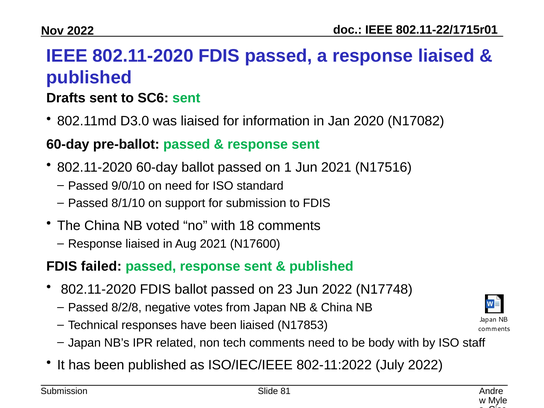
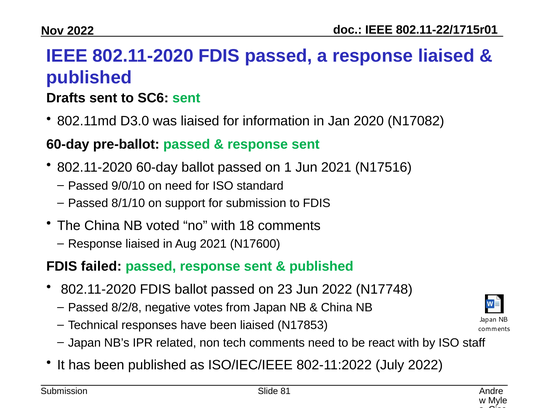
body: body -> react
